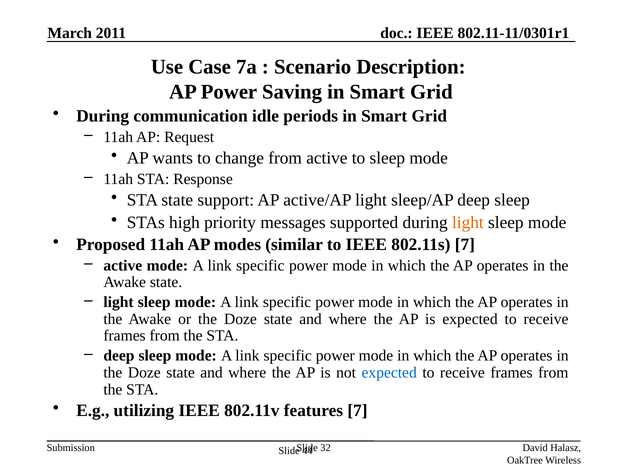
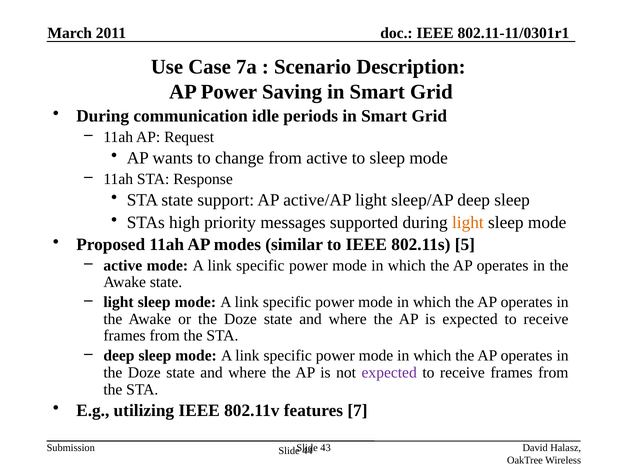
802.11s 7: 7 -> 5
expected at (389, 372) colour: blue -> purple
32: 32 -> 43
